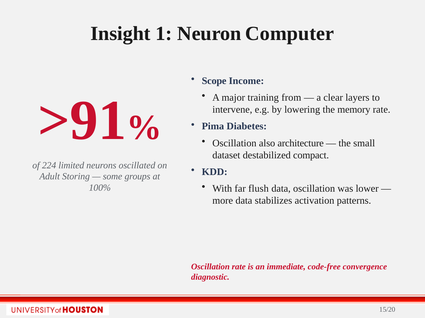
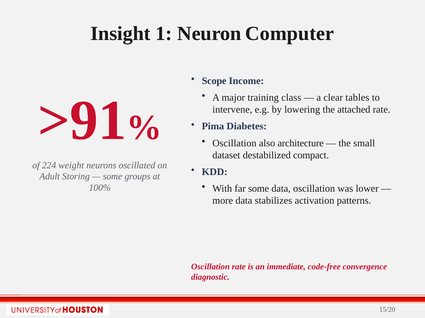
from: from -> class
layers: layers -> tables
memory: memory -> attached
limited: limited -> weight
far flush: flush -> some
